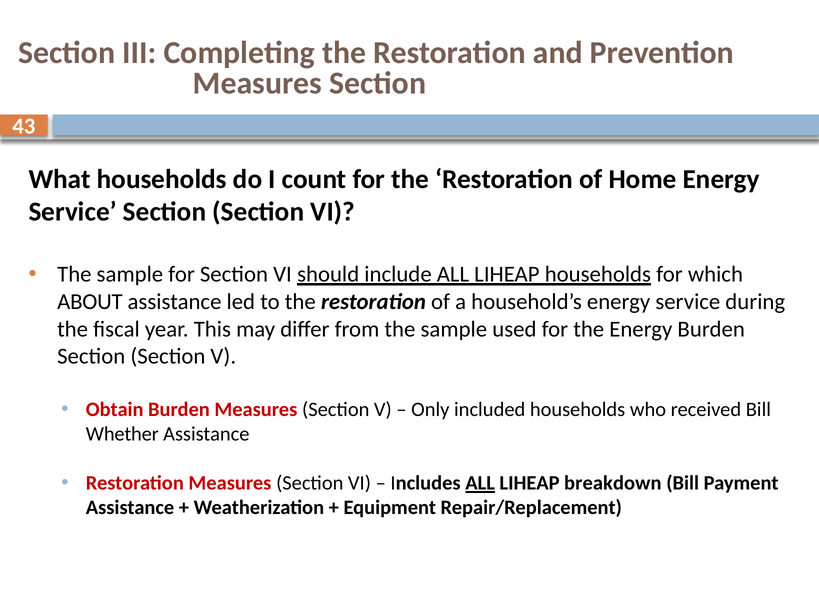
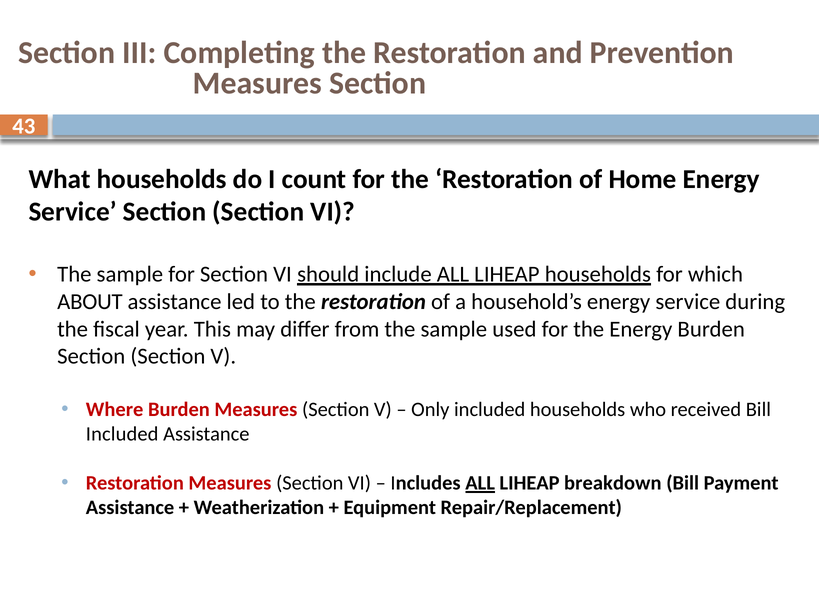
Obtain: Obtain -> Where
Whether at (122, 434): Whether -> Included
